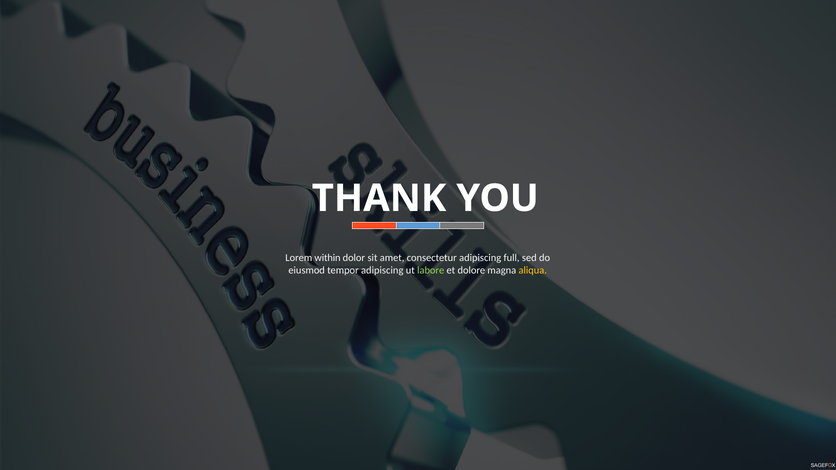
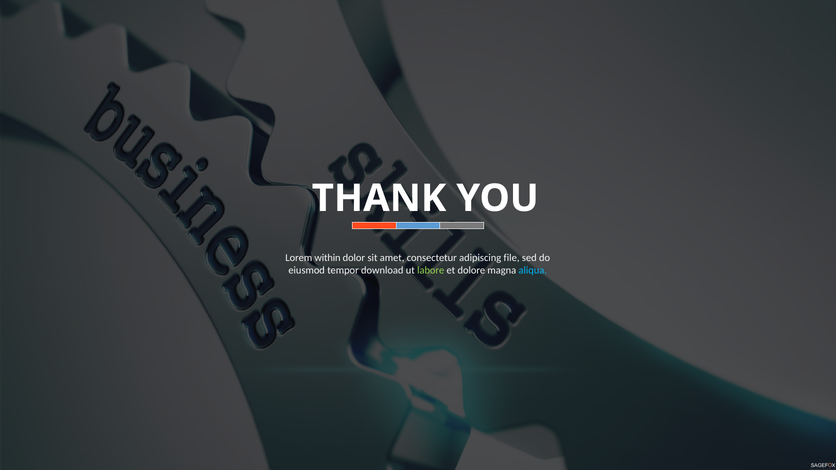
full: full -> file
tempor adipiscing: adipiscing -> download
aliqua colour: yellow -> light blue
